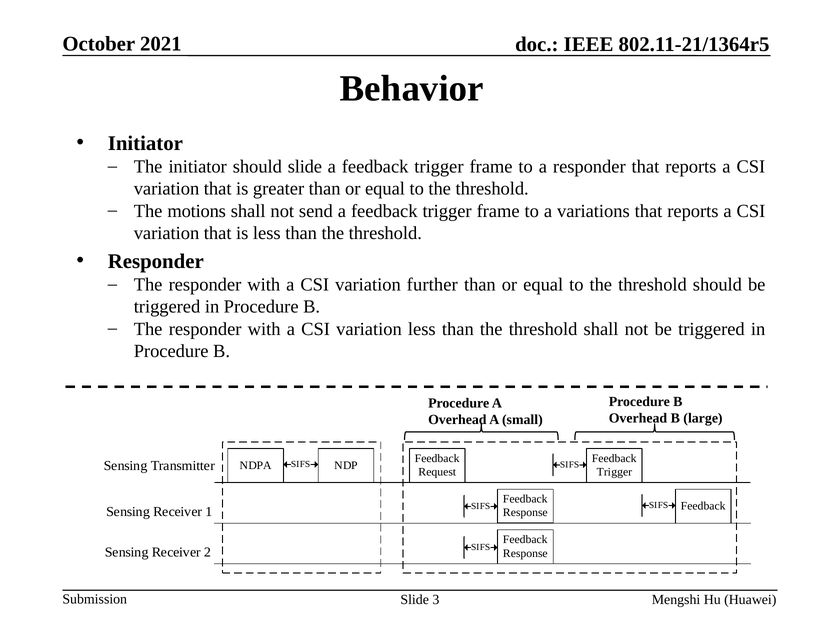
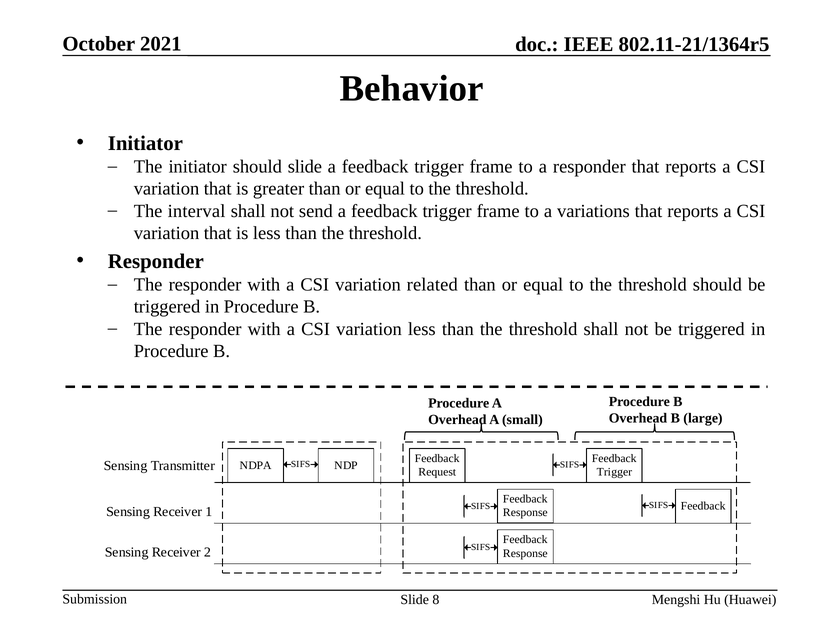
motions: motions -> interval
further: further -> related
3: 3 -> 8
